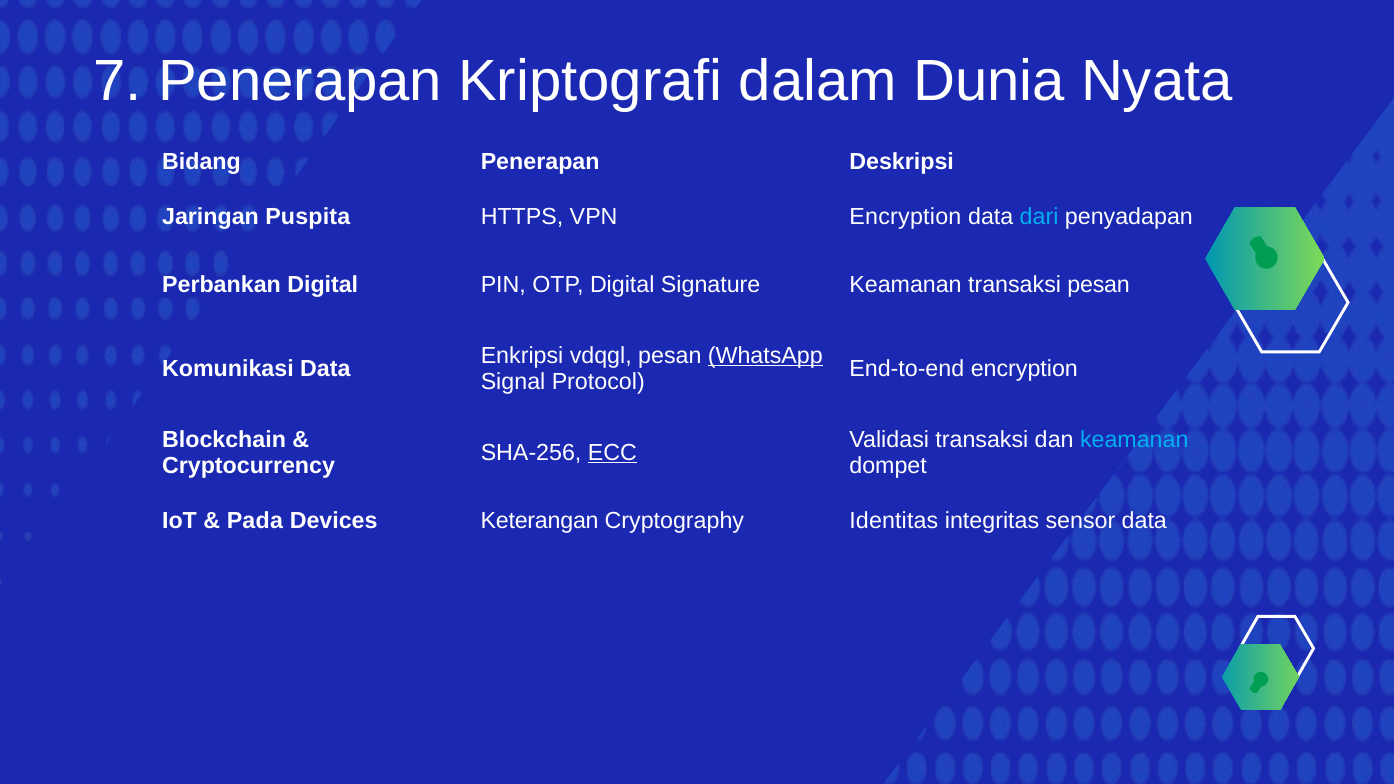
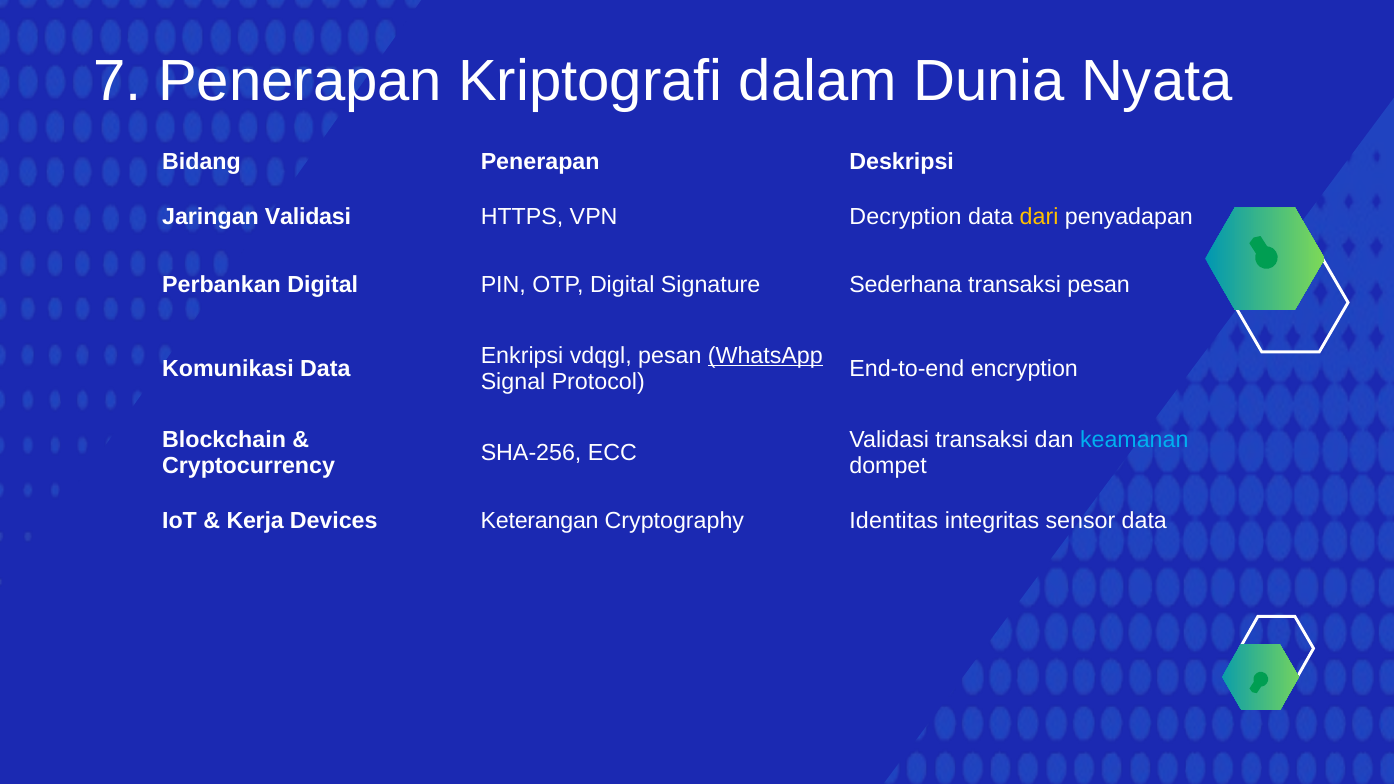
Jaringan Puspita: Puspita -> Validasi
VPN Encryption: Encryption -> Decryption
dari colour: light blue -> yellow
Signature Keamanan: Keamanan -> Sederhana
ECC underline: present -> none
Pada: Pada -> Kerja
